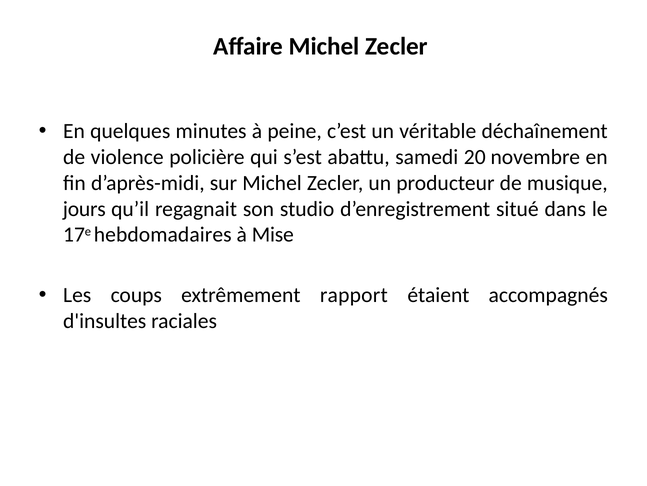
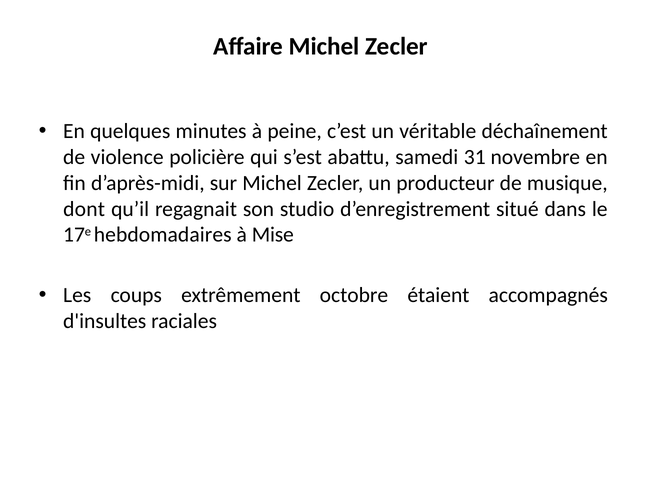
20: 20 -> 31
jours: jours -> dont
rapport: rapport -> octobre
